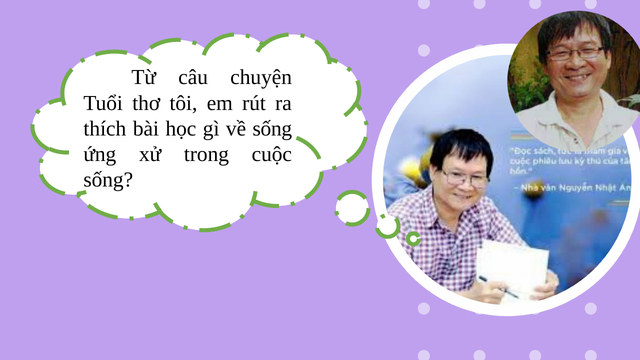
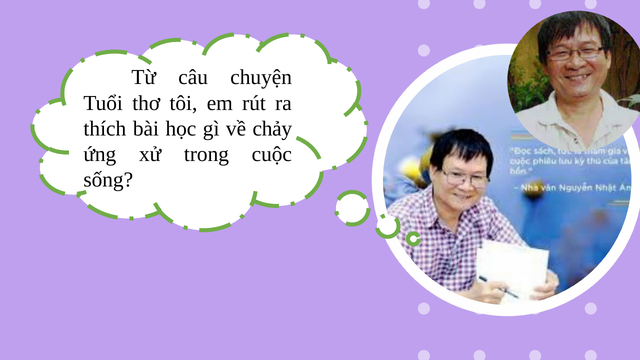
về sống: sống -> chảy
